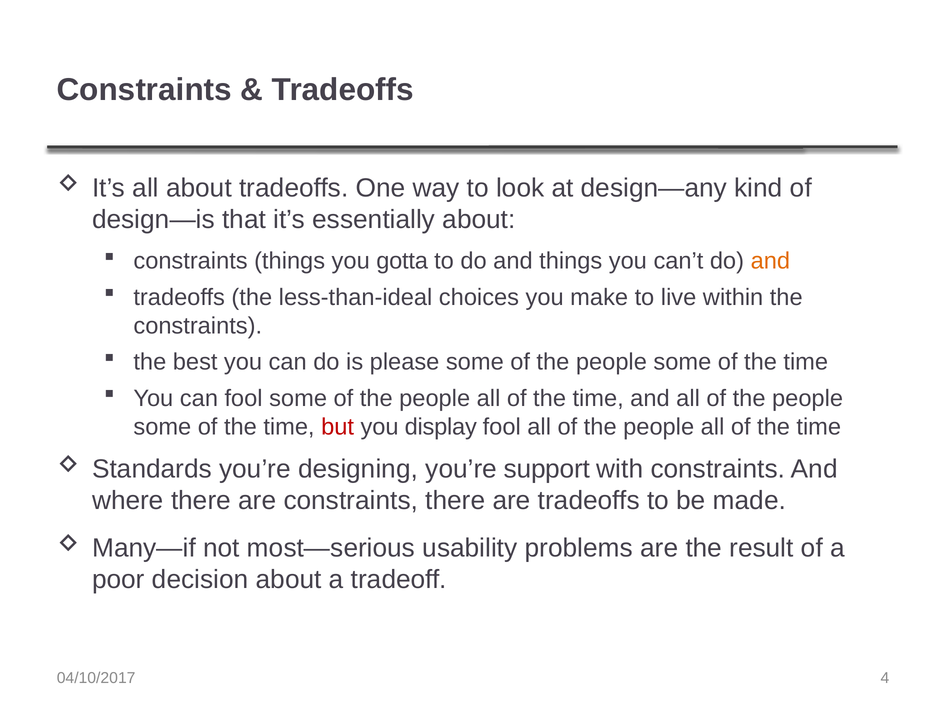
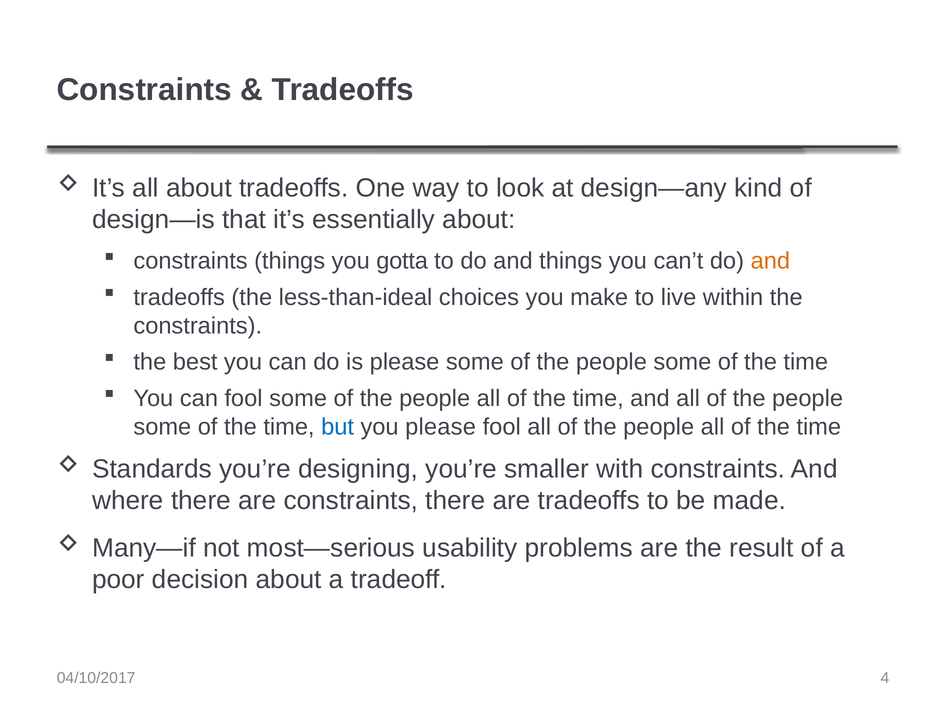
but colour: red -> blue
you display: display -> please
support: support -> smaller
